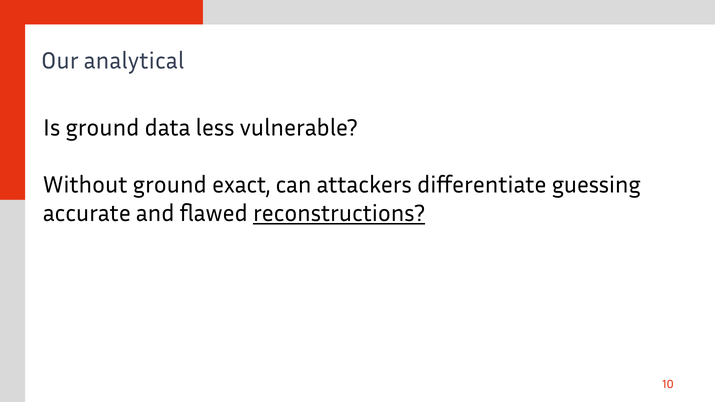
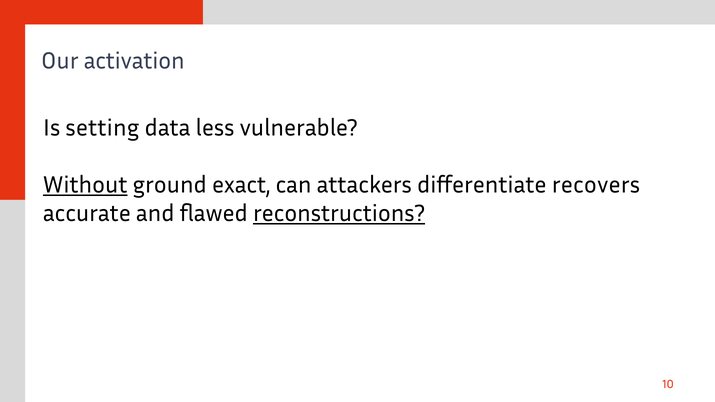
analytical: analytical -> activation
Is ground: ground -> setting
Without underline: none -> present
guessing: guessing -> recovers
